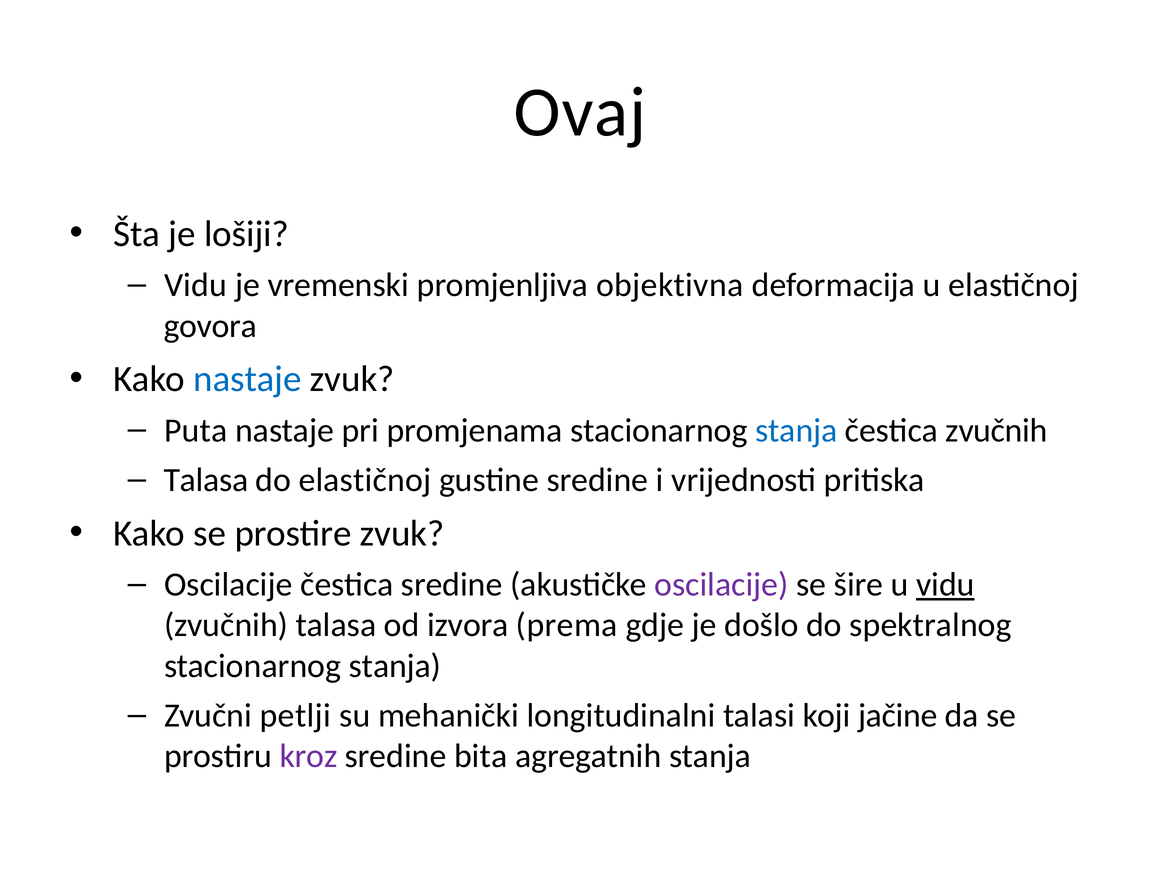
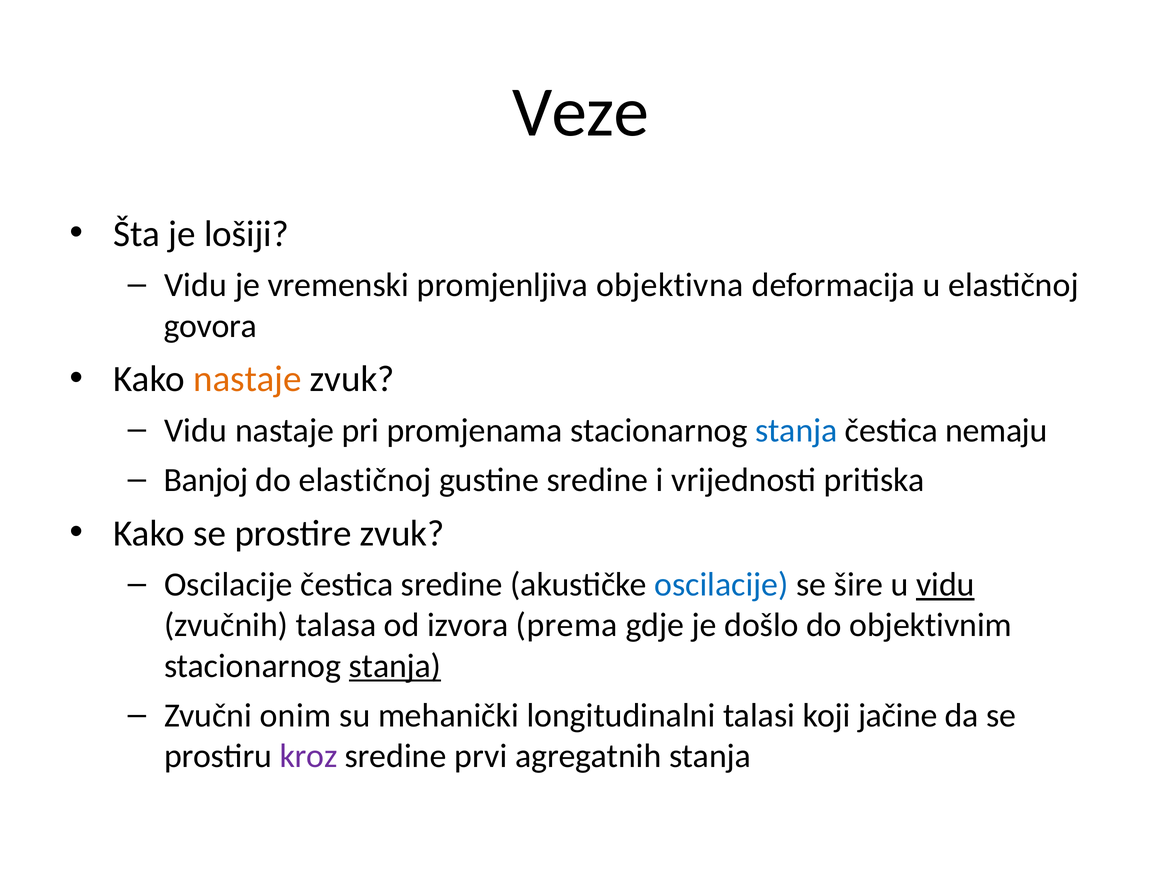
Ovaj: Ovaj -> Veze
nastaje at (247, 379) colour: blue -> orange
Puta at (196, 430): Puta -> Vidu
čestica zvučnih: zvučnih -> nemaju
Talasa at (206, 480): Talasa -> Banjoj
oscilacije at (721, 584) colour: purple -> blue
spektralnog: spektralnog -> objektivnim
stanja at (395, 666) underline: none -> present
petlji: petlji -> onim
bita: bita -> prvi
